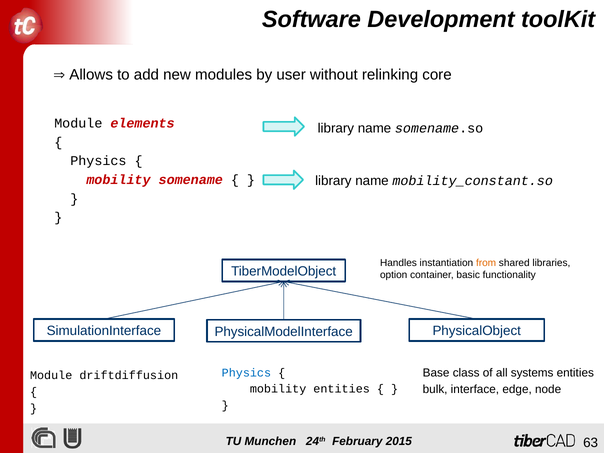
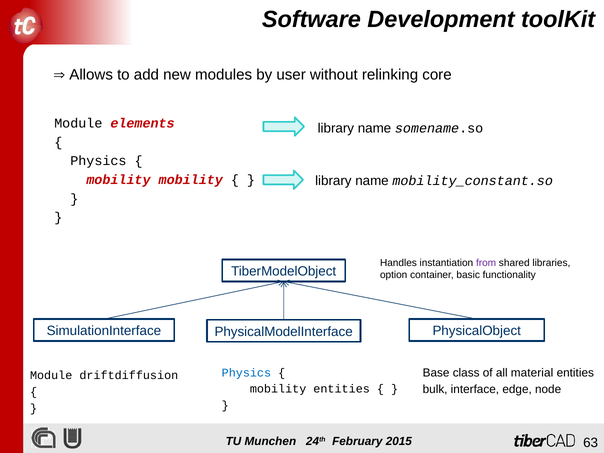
mobility somename: somename -> mobility
from colour: orange -> purple
systems: systems -> material
